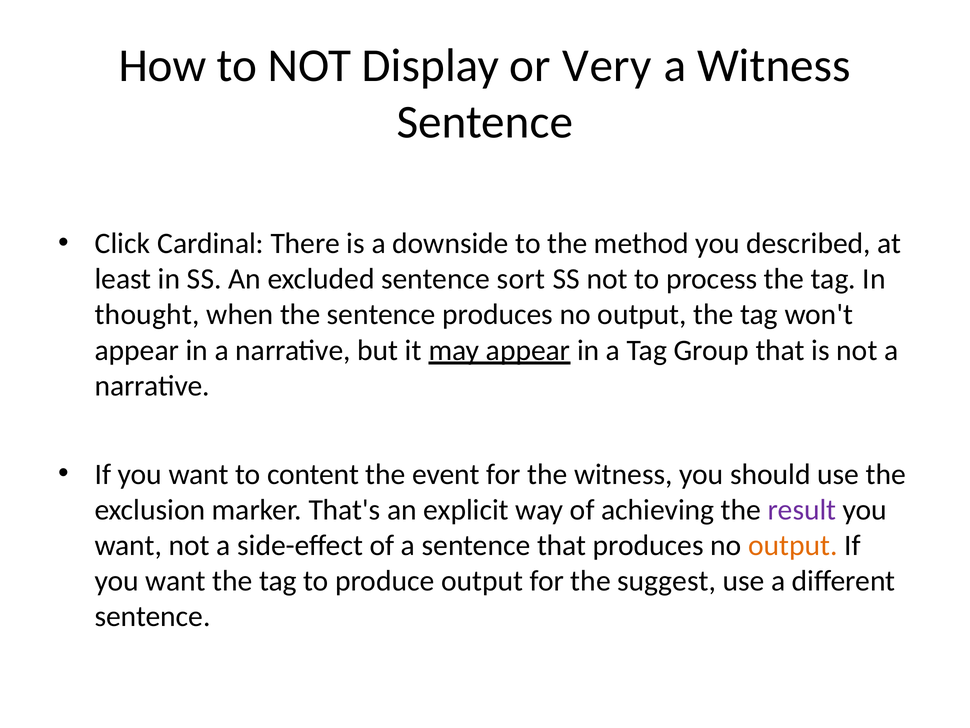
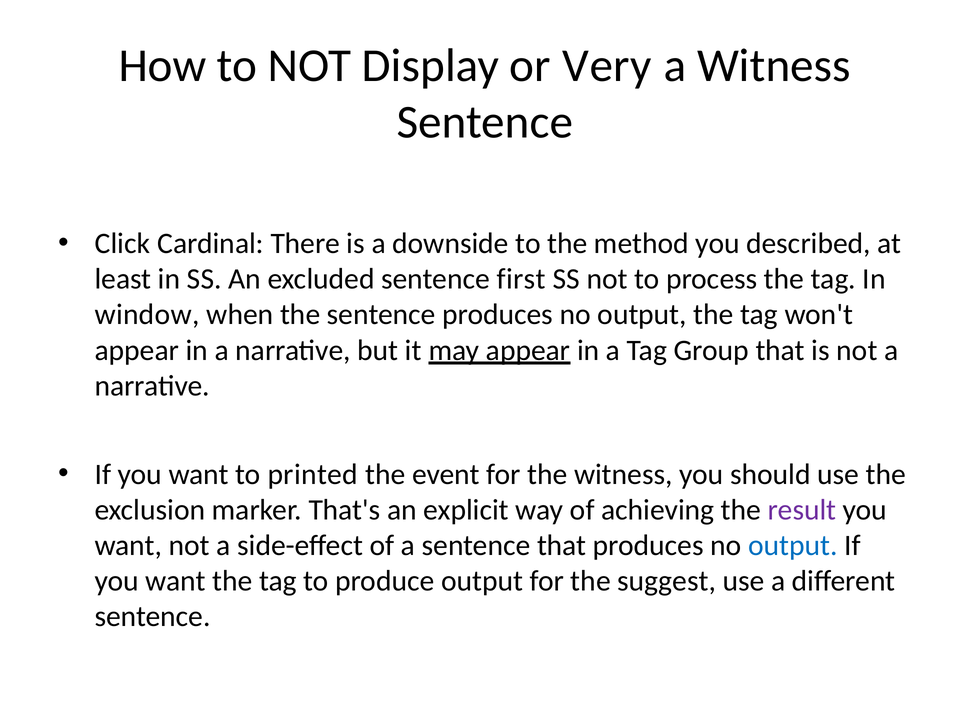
sort: sort -> first
thought: thought -> window
content: content -> printed
output at (793, 545) colour: orange -> blue
